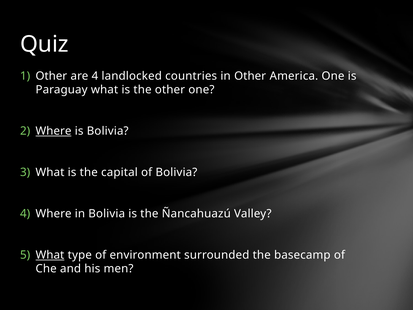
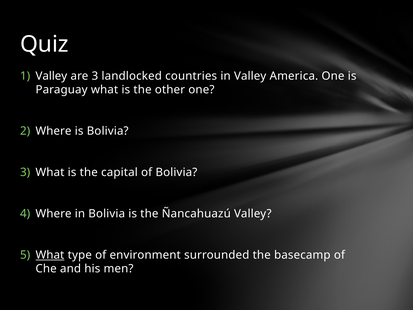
Other at (51, 76): Other -> Valley
are 4: 4 -> 3
in Other: Other -> Valley
Where at (53, 131) underline: present -> none
